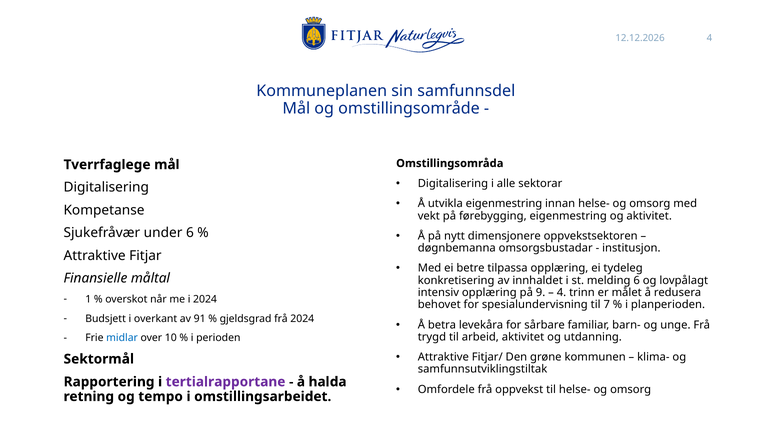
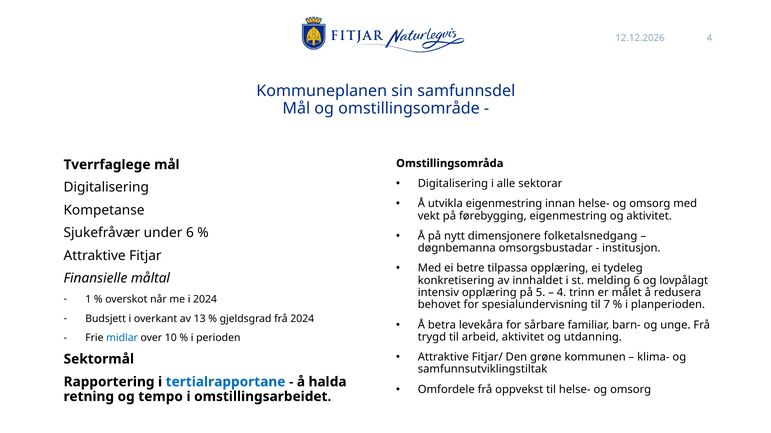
oppvekstsektoren: oppvekstsektoren -> folketalsnedgang
9: 9 -> 5
91: 91 -> 13
tertialrapportane colour: purple -> blue
